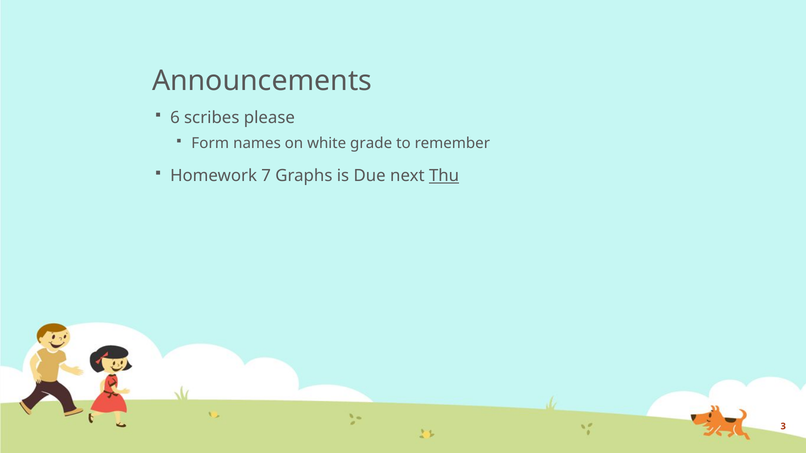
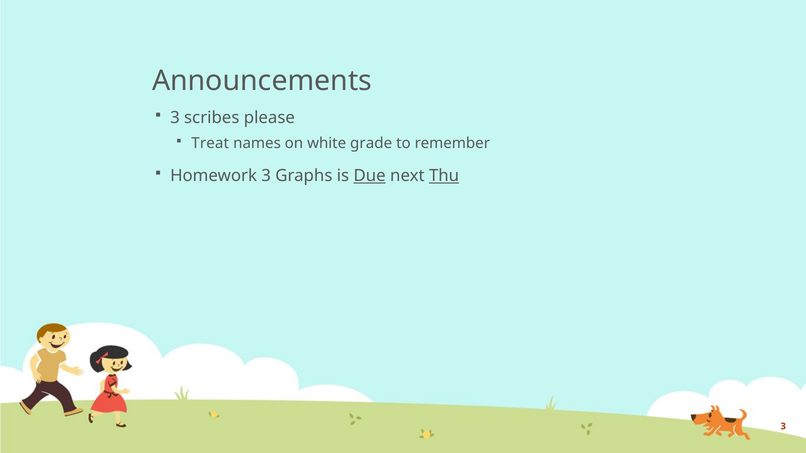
6 at (175, 118): 6 -> 3
Form: Form -> Treat
Homework 7: 7 -> 3
Due underline: none -> present
